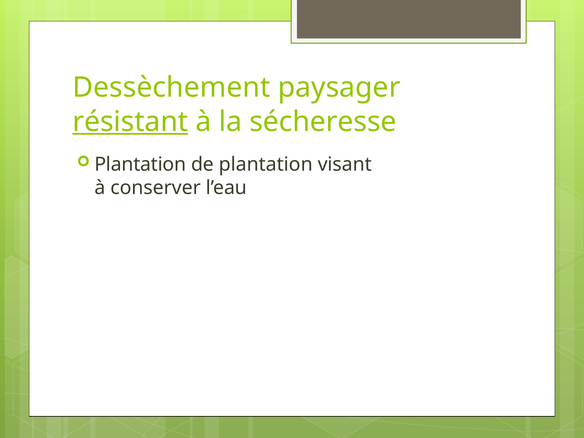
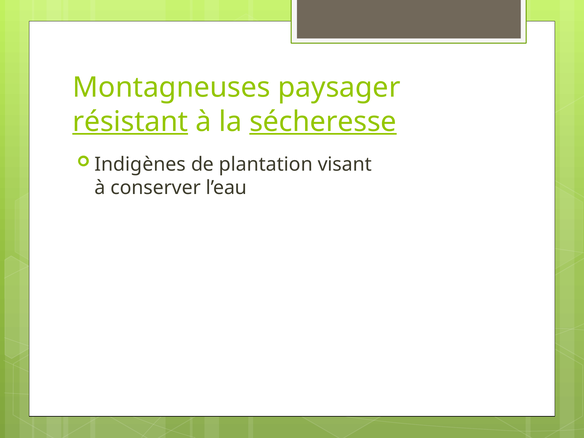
Dessèchement: Dessèchement -> Montagneuses
sécheresse underline: none -> present
Plantation at (140, 164): Plantation -> Indigènes
